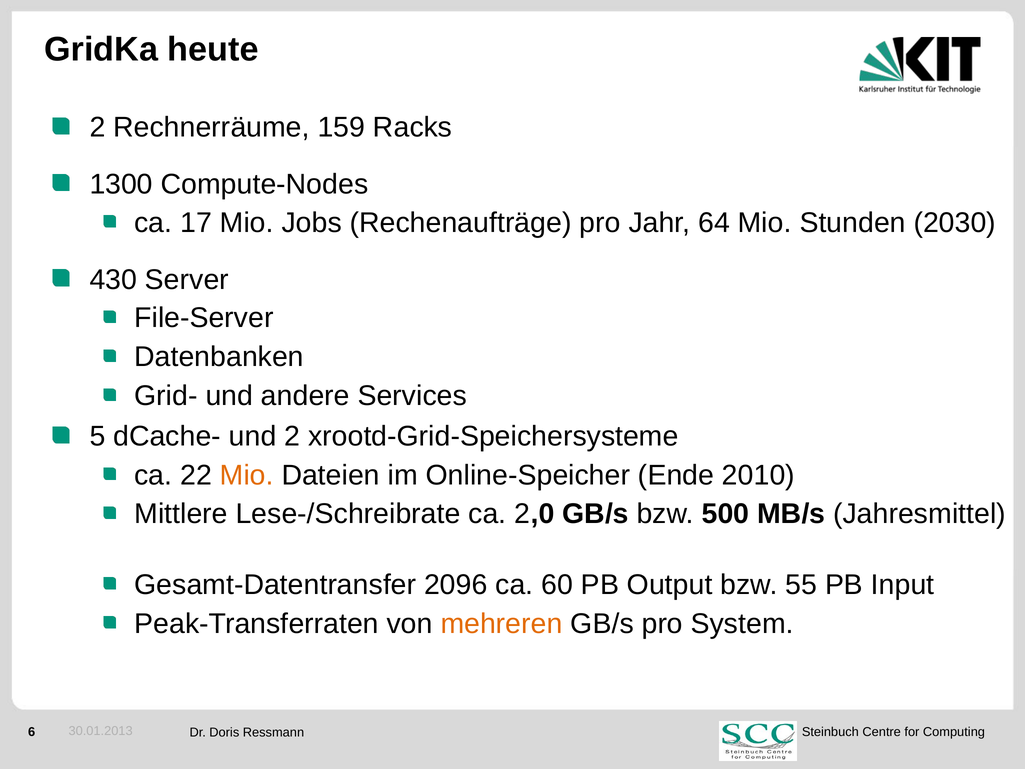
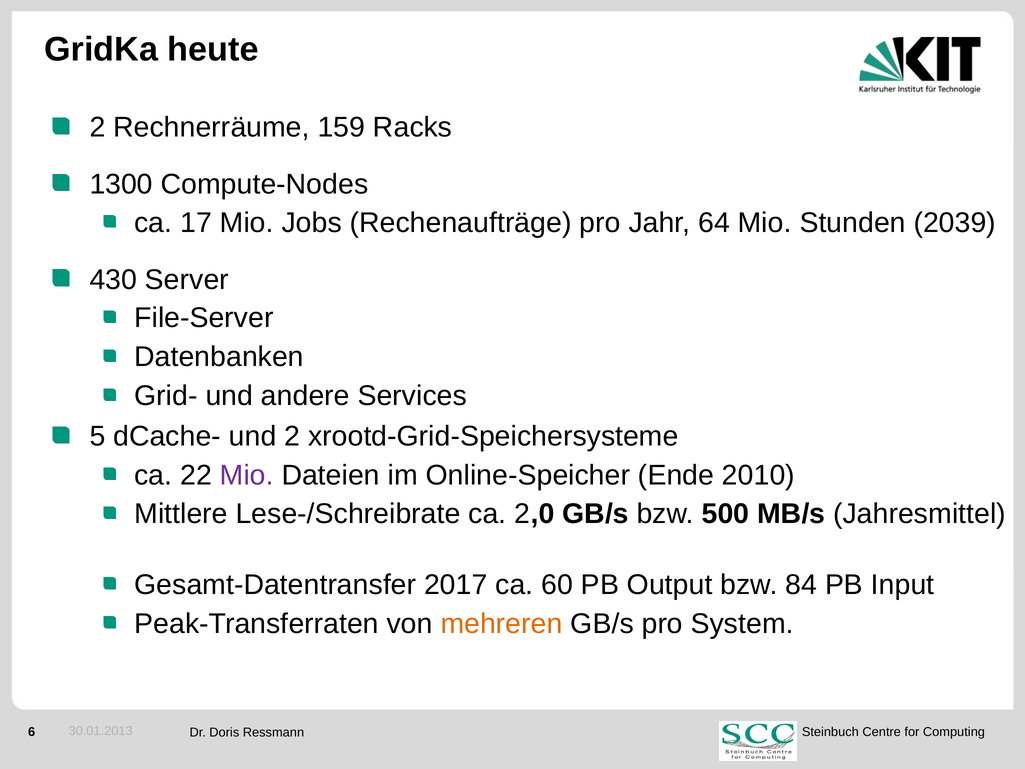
2030: 2030 -> 2039
Mio at (247, 475) colour: orange -> purple
2096: 2096 -> 2017
55: 55 -> 84
